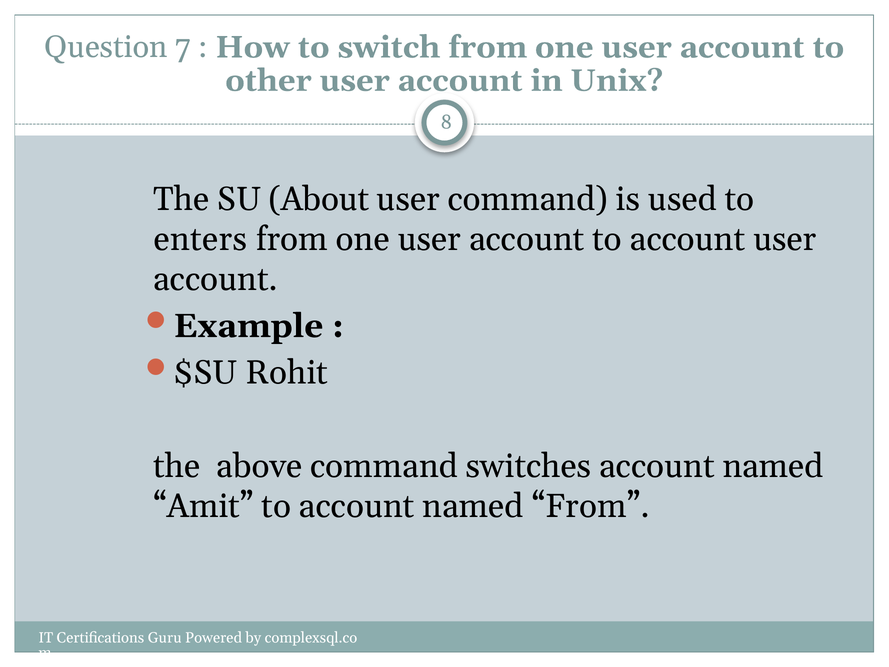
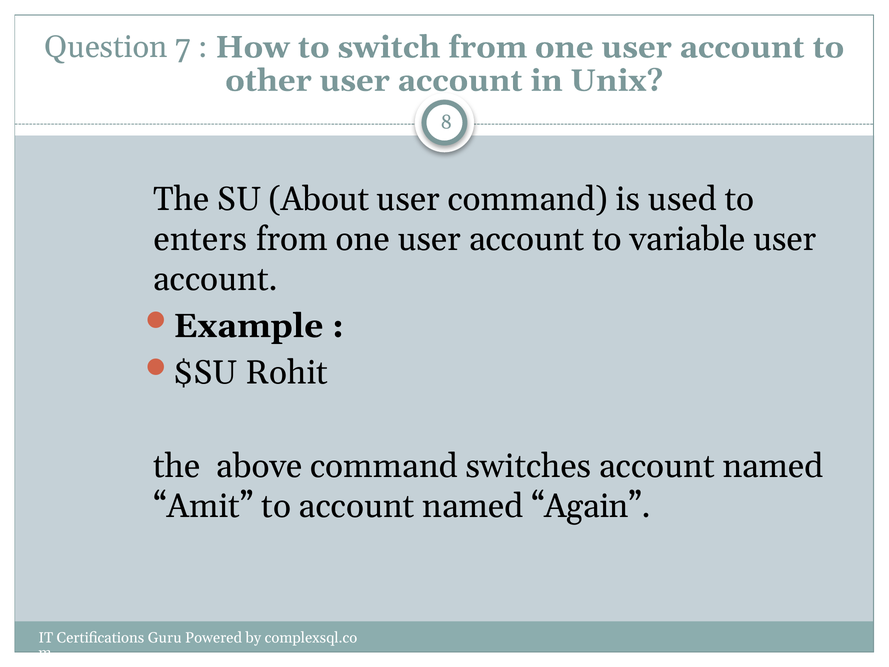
account to account: account -> variable
named From: From -> Again
